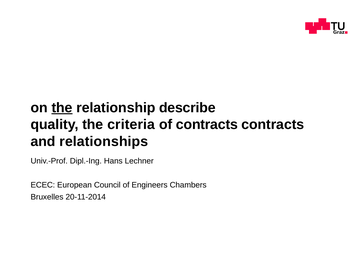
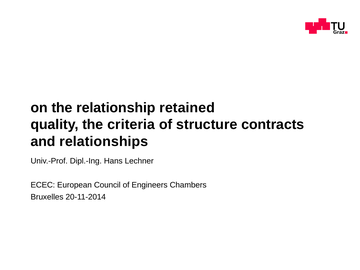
the at (62, 108) underline: present -> none
describe: describe -> retained
of contracts: contracts -> structure
